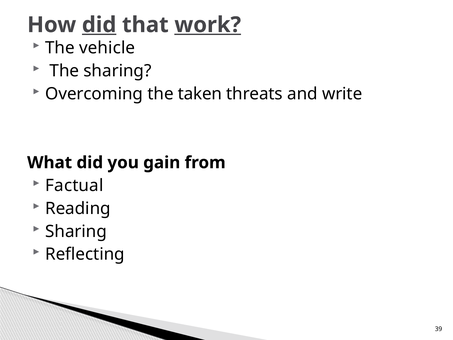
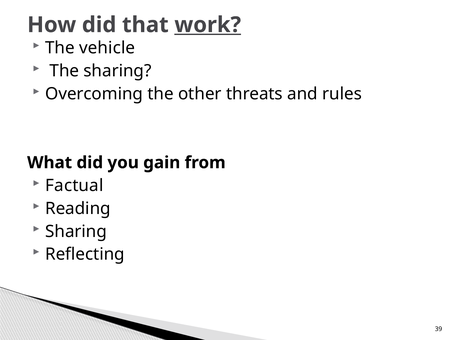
did at (99, 25) underline: present -> none
taken: taken -> other
write: write -> rules
